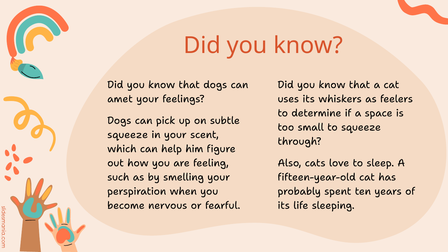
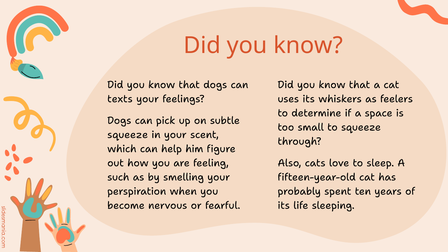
amet: amet -> texts
